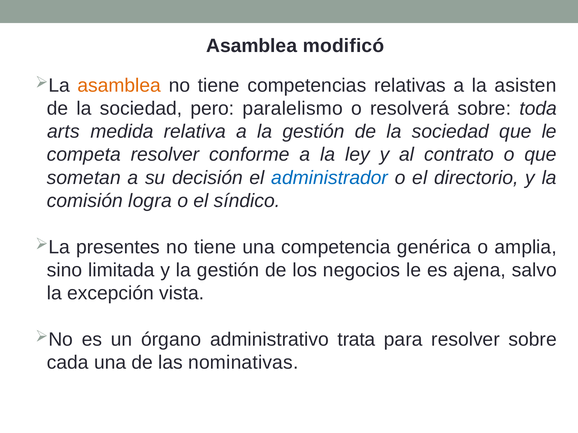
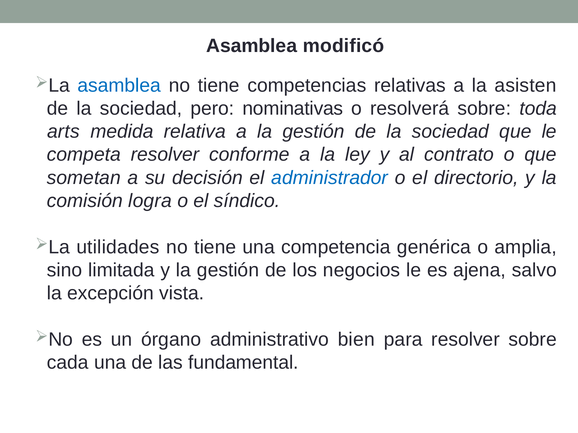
asamblea at (119, 85) colour: orange -> blue
paralelismo: paralelismo -> nominativas
presentes: presentes -> utilidades
trata: trata -> bien
nominativas: nominativas -> fundamental
